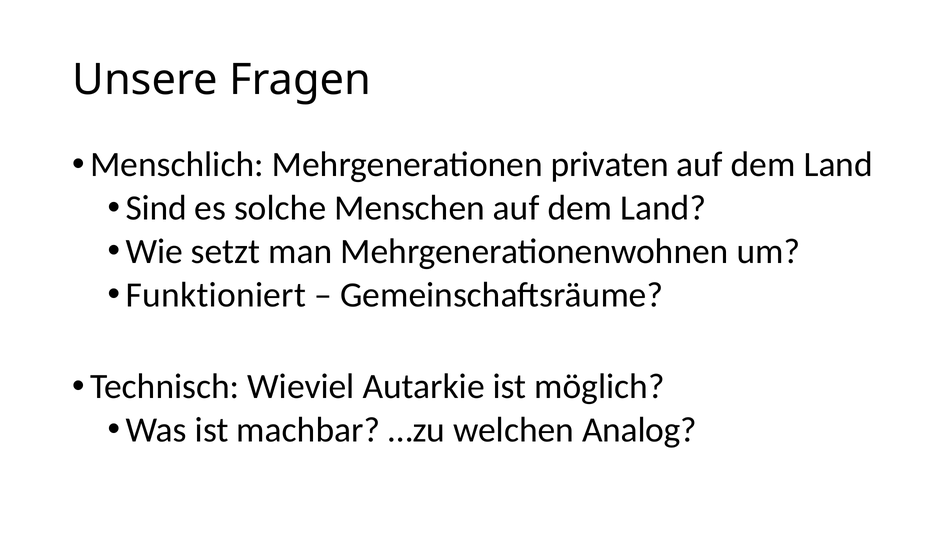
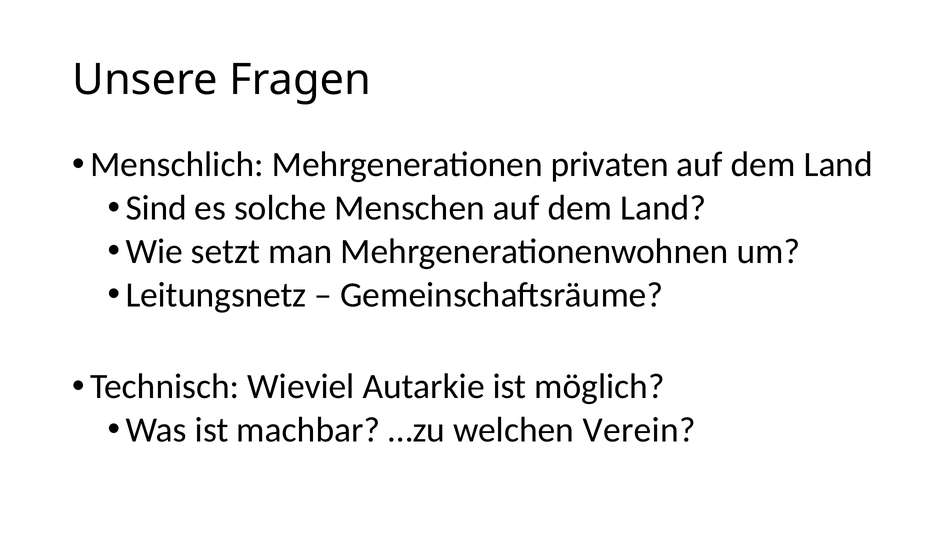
Funktioniert: Funktioniert -> Leitungsnetz
Analog: Analog -> Verein
